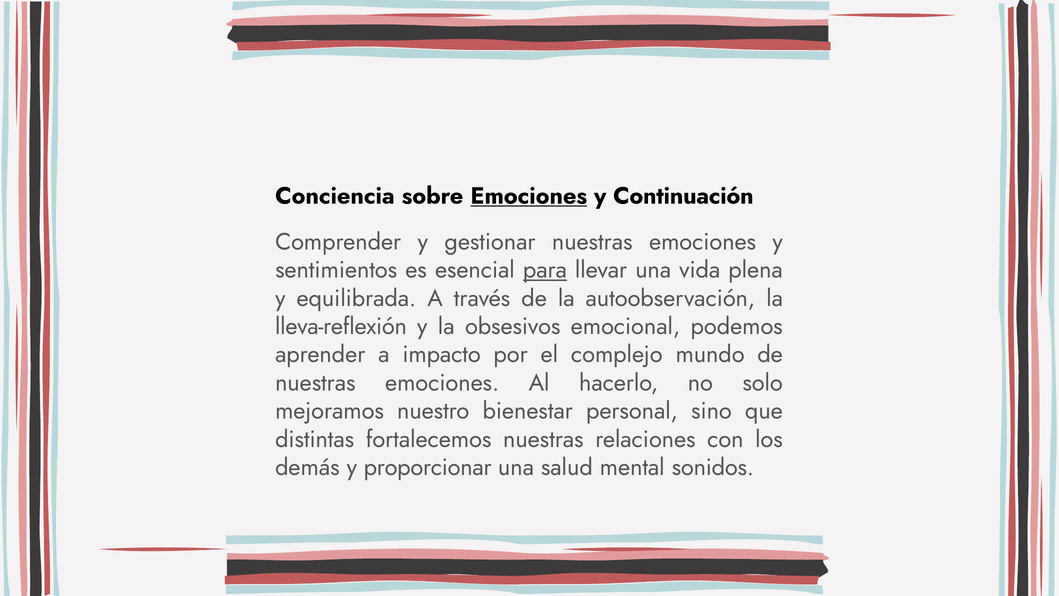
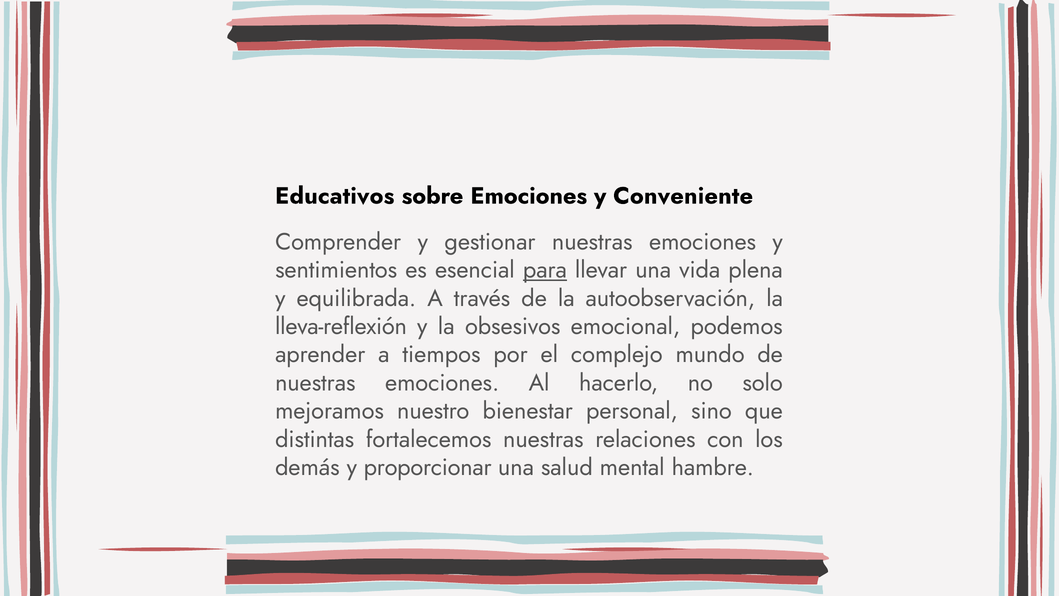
Conciencia: Conciencia -> Educativos
Emociones at (529, 196) underline: present -> none
Continuación: Continuación -> Conveniente
impacto: impacto -> tiempos
sonidos: sonidos -> hambre
